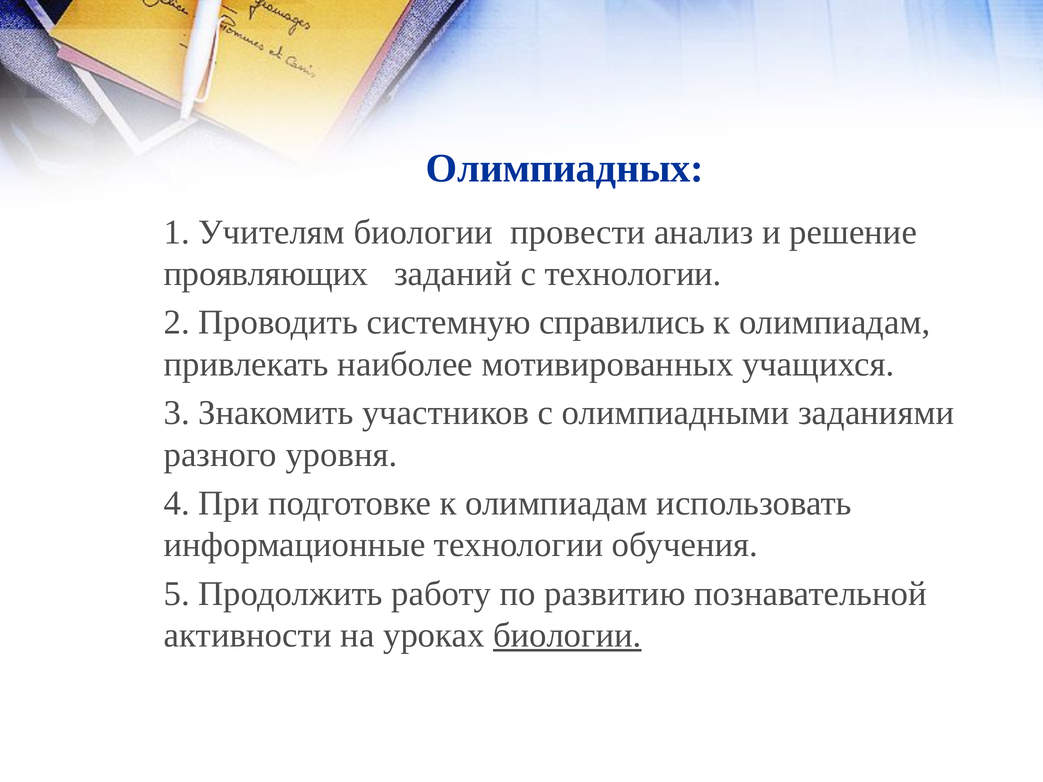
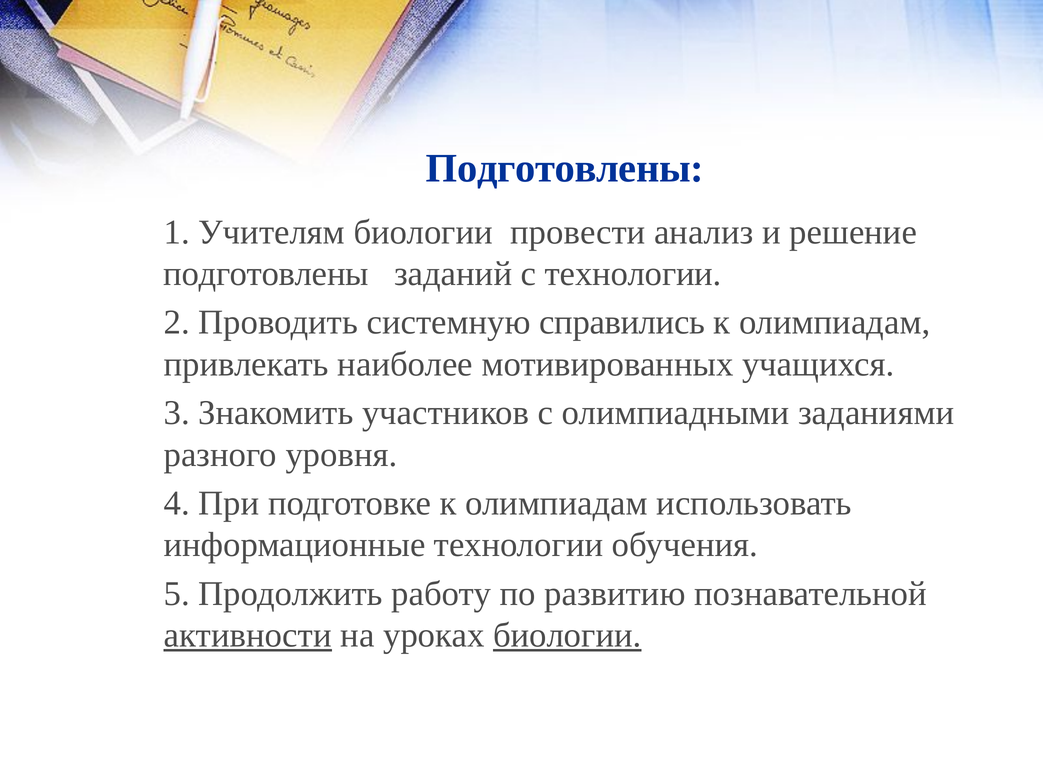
Олимпиадных at (565, 169): Олимпиадных -> Подготовлены
проявляющих at (266, 274): проявляющих -> подготовлены
активности underline: none -> present
